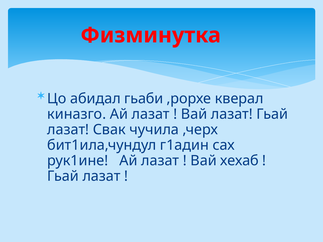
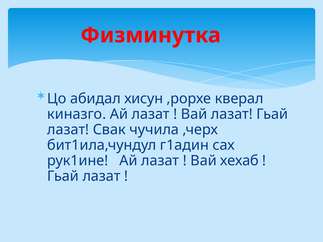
гьаби: гьаби -> хисун
